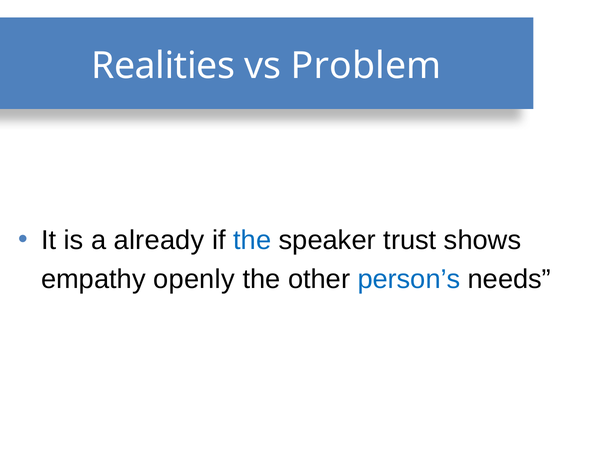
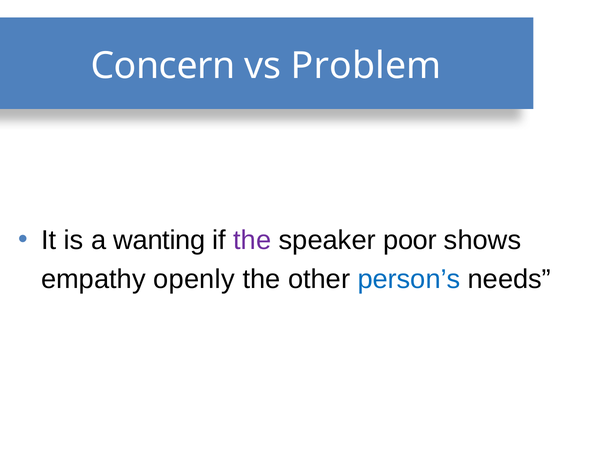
Realities: Realities -> Concern
already: already -> wanting
the at (252, 241) colour: blue -> purple
trust: trust -> poor
